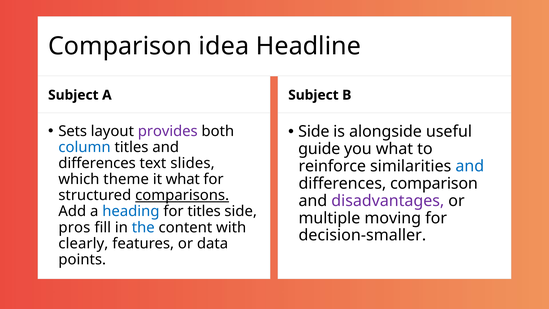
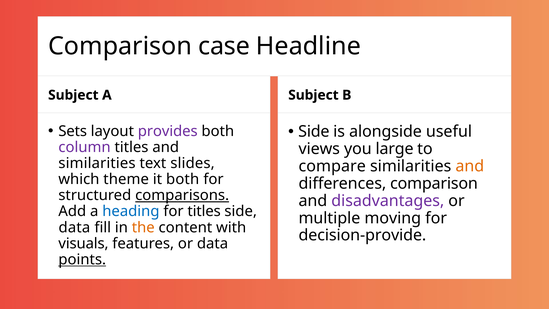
idea: idea -> case
column colour: blue -> purple
guide: guide -> views
you what: what -> large
differences at (97, 163): differences -> similarities
reinforce: reinforce -> compare
and at (470, 166) colour: blue -> orange
it what: what -> both
pros at (74, 227): pros -> data
the colour: blue -> orange
decision-smaller: decision-smaller -> decision-provide
clearly: clearly -> visuals
points underline: none -> present
